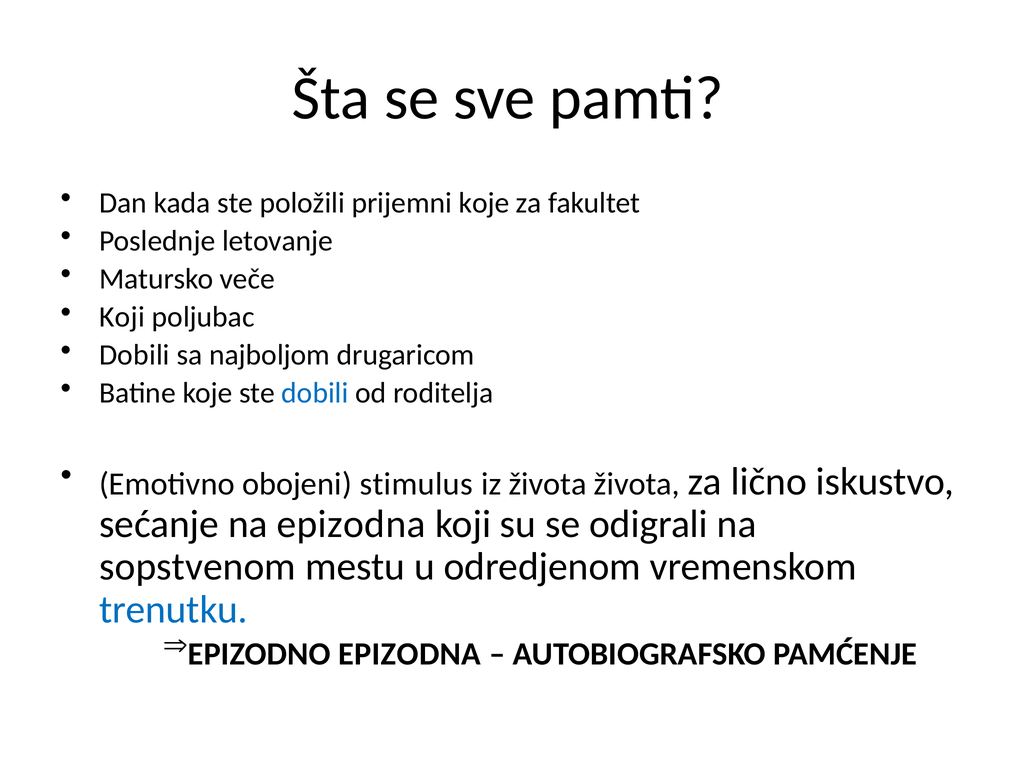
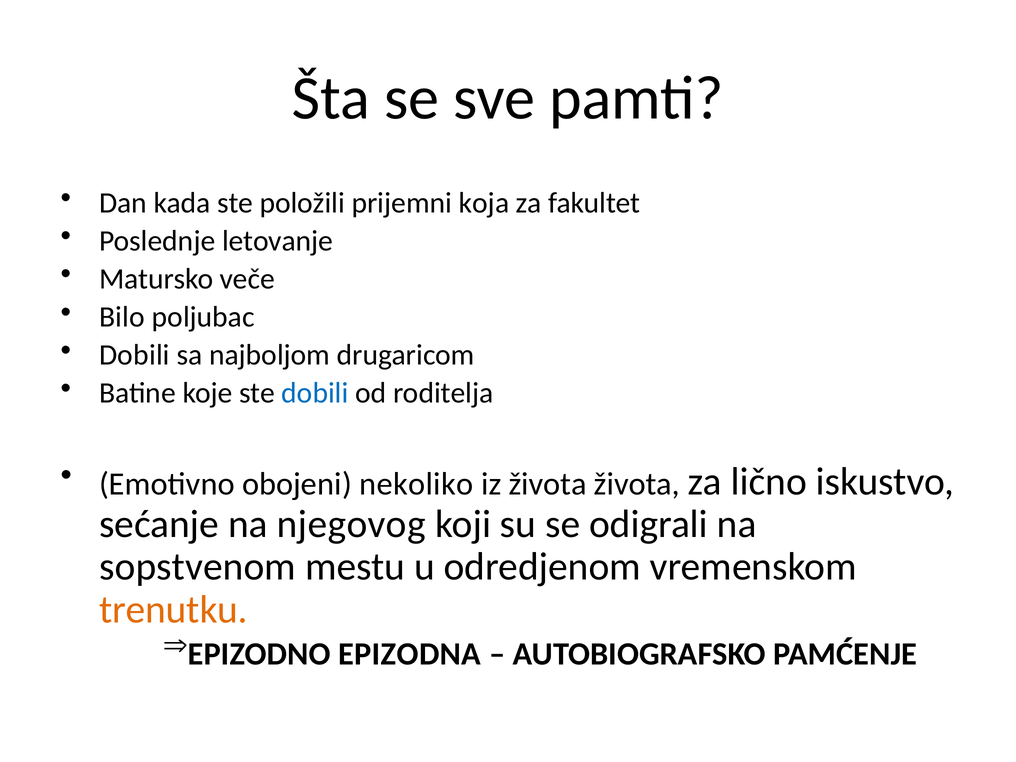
prijemni koje: koje -> koja
Koji at (122, 317): Koji -> Bilo
stimulus: stimulus -> nekoliko
na epizodna: epizodna -> njegovog
trenutku colour: blue -> orange
